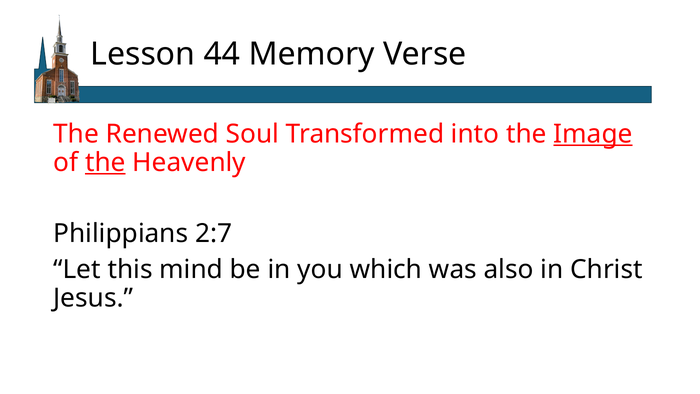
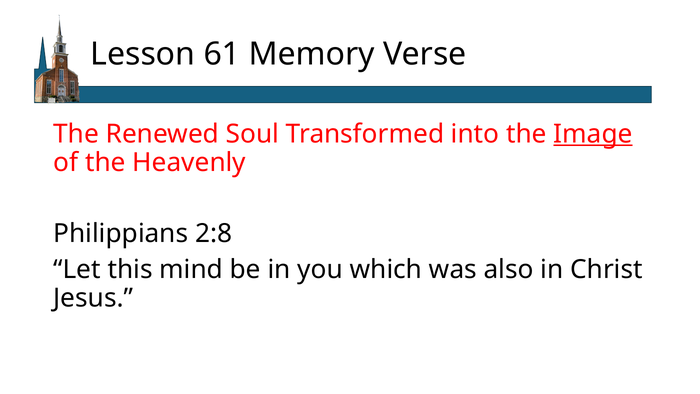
44: 44 -> 61
the at (105, 162) underline: present -> none
2:7: 2:7 -> 2:8
